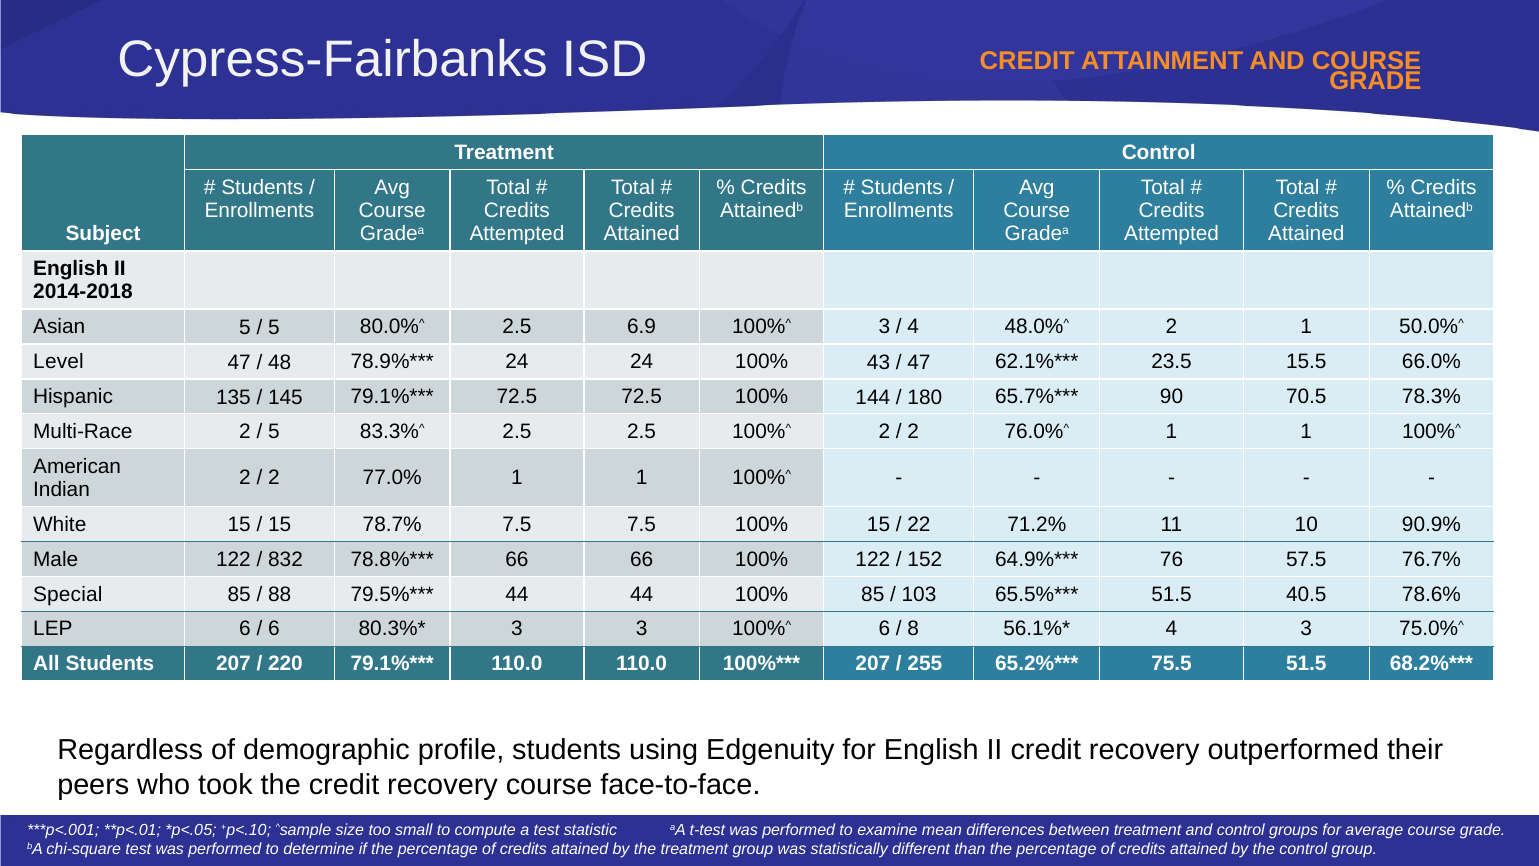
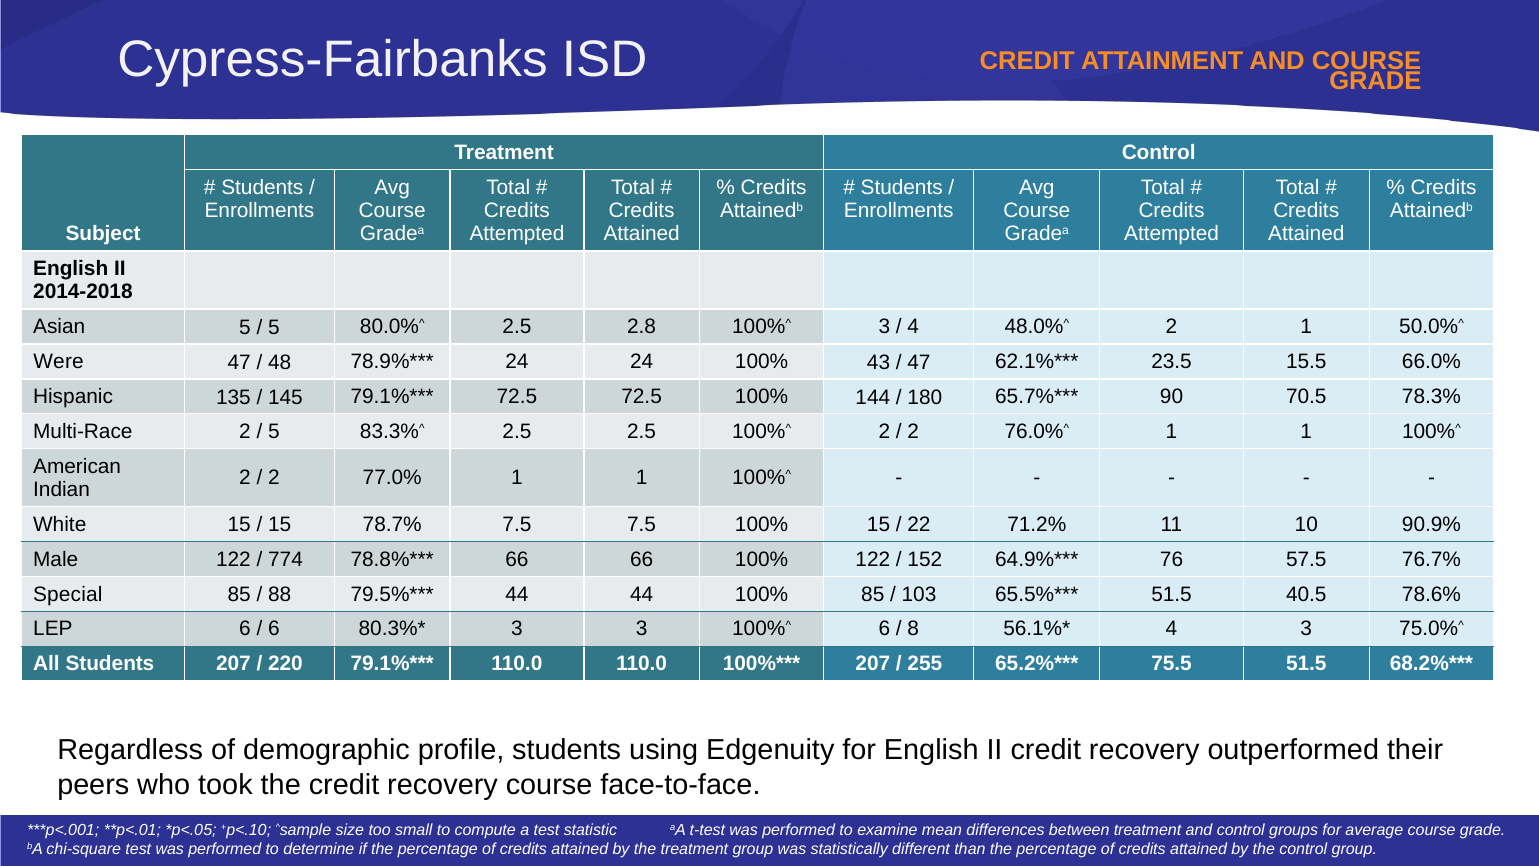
6.9: 6.9 -> 2.8
Level: Level -> Were
832: 832 -> 774
